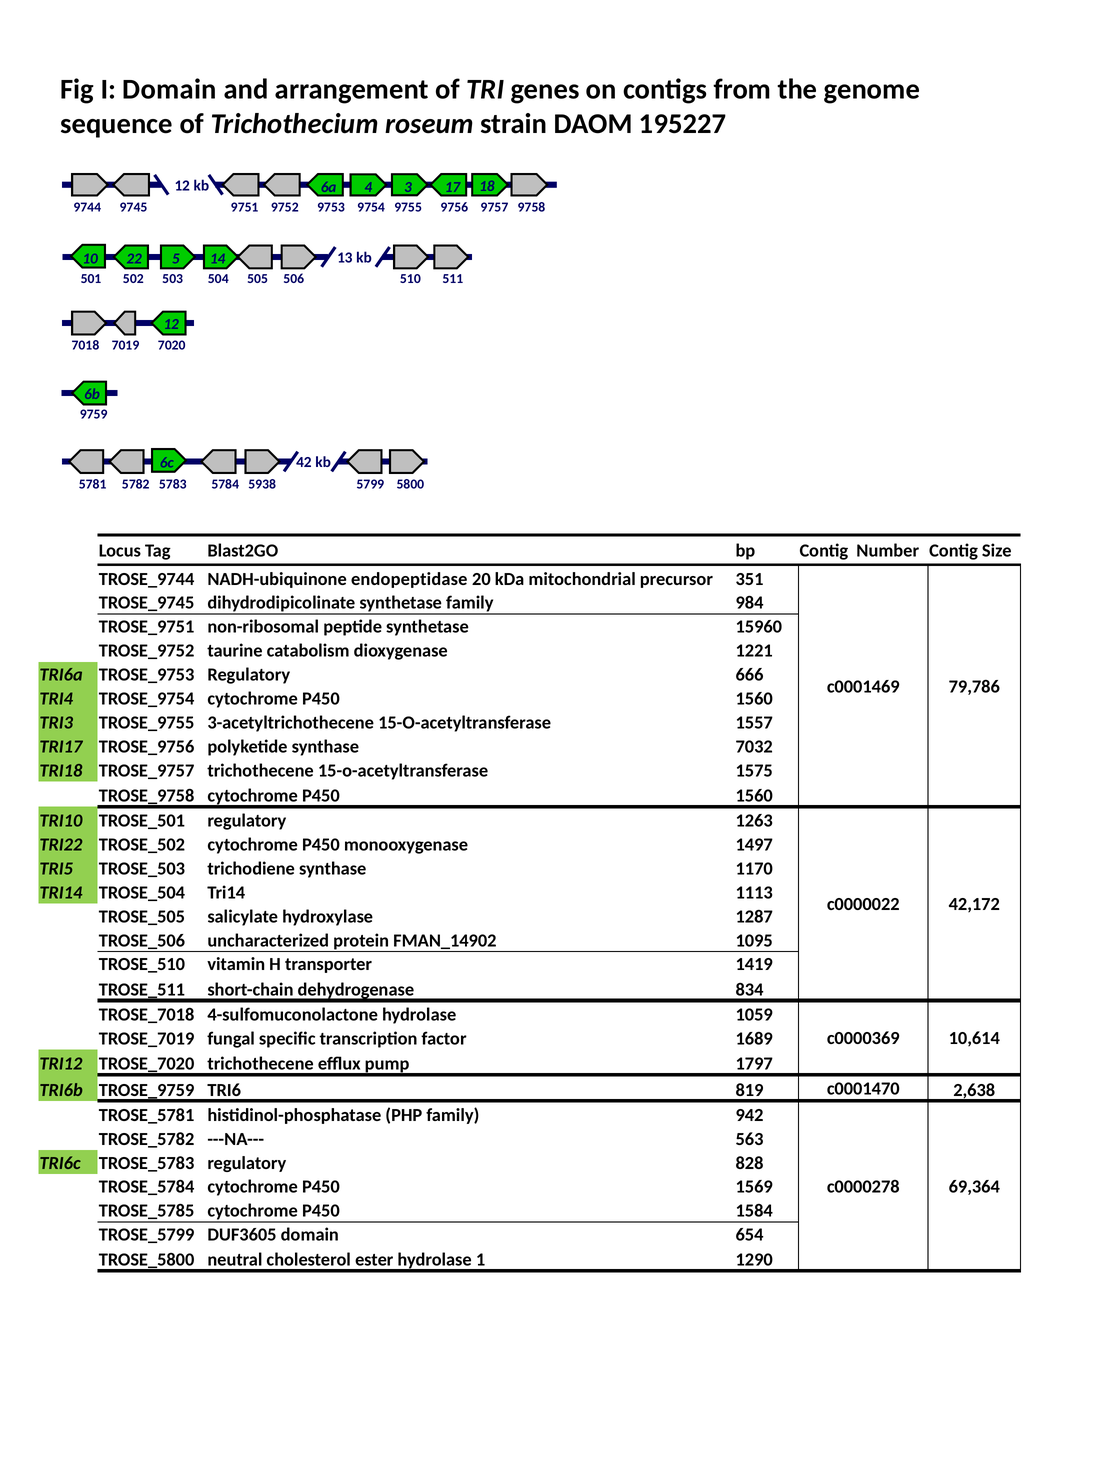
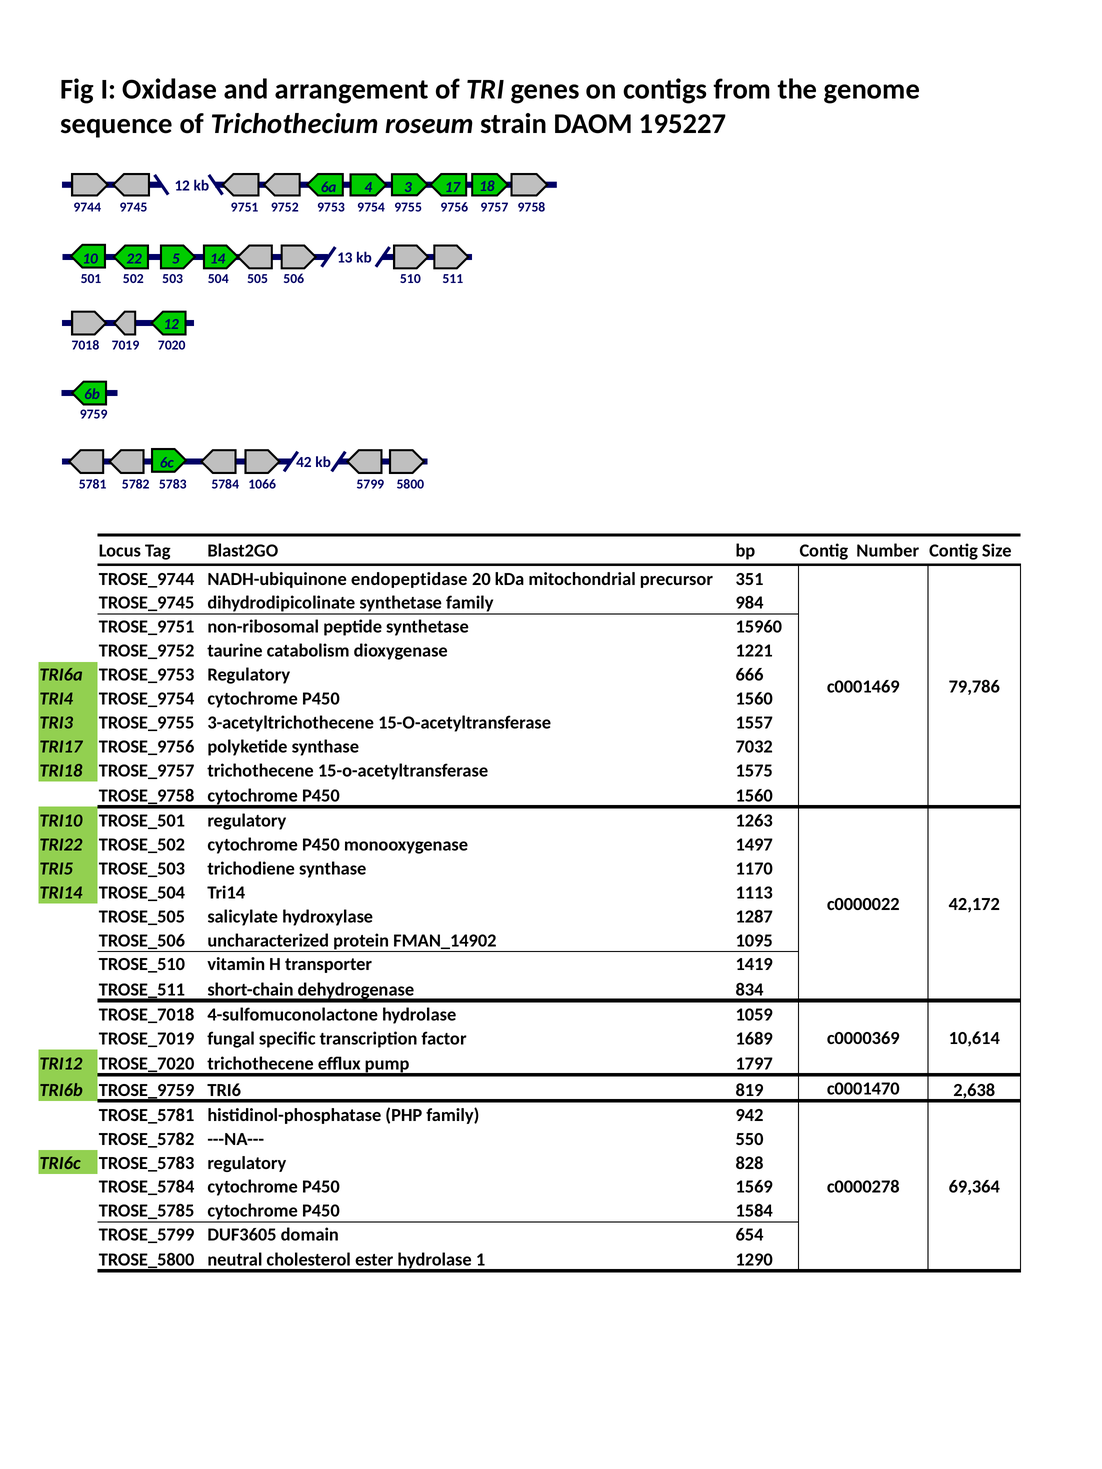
I Domain: Domain -> Oxidase
5938: 5938 -> 1066
563: 563 -> 550
